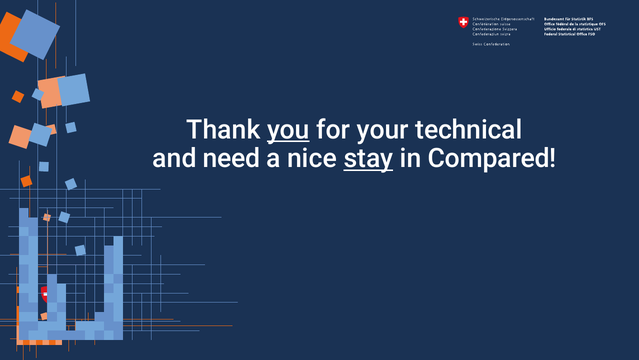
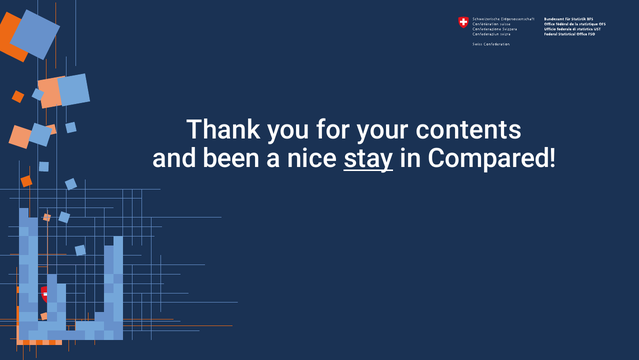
you underline: present -> none
technical: technical -> contents
need: need -> been
